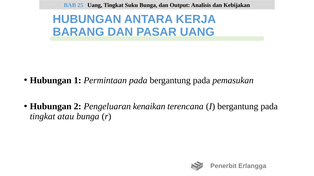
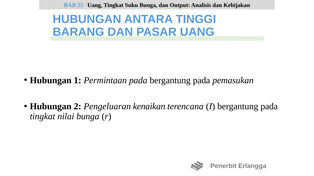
KERJA: KERJA -> TINGGI
atau: atau -> nilai
